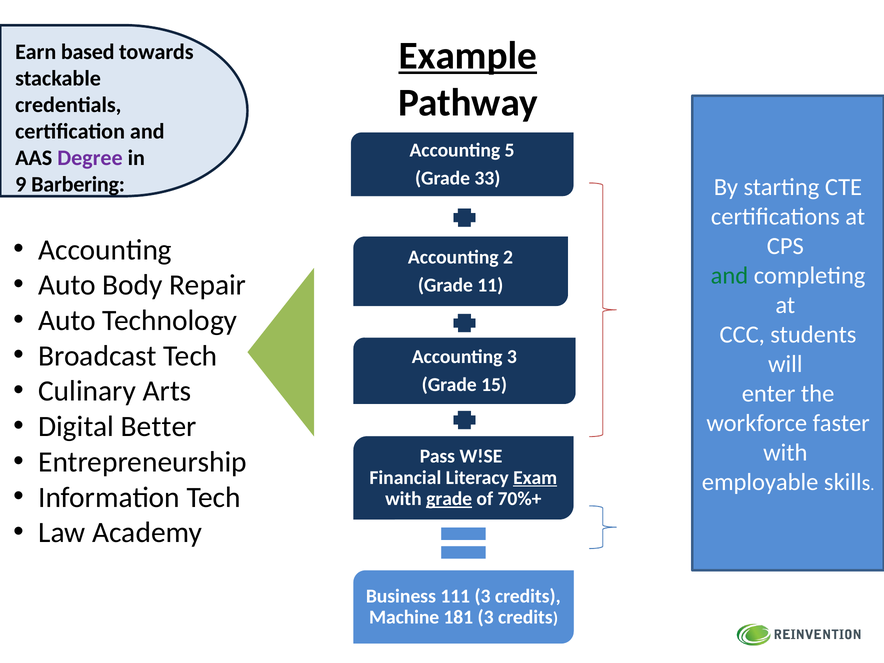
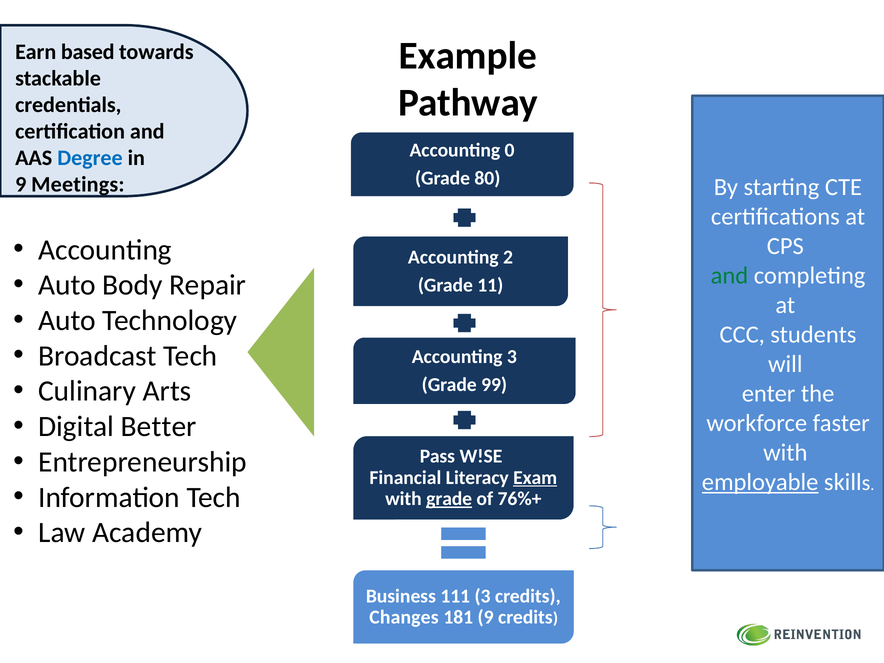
Example underline: present -> none
5: 5 -> 0
Degree colour: purple -> blue
33: 33 -> 80
Barbering: Barbering -> Meetings
15: 15 -> 99
employable underline: none -> present
70%+: 70%+ -> 76%+
Machine: Machine -> Changes
181 3: 3 -> 9
